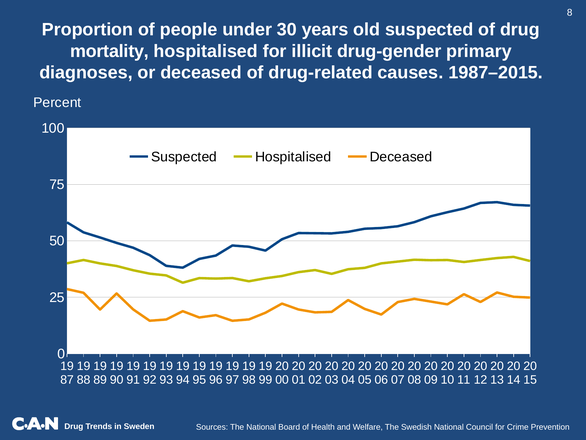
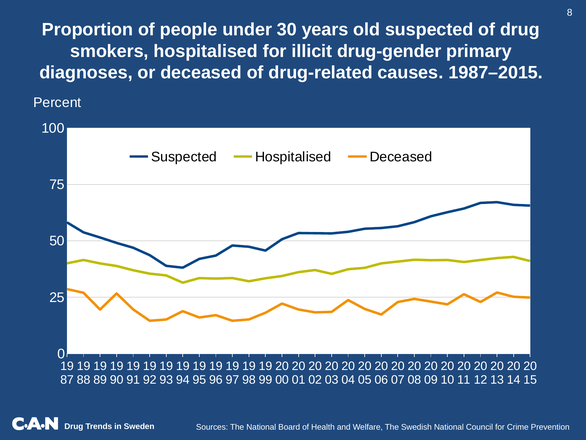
mortality: mortality -> smokers
